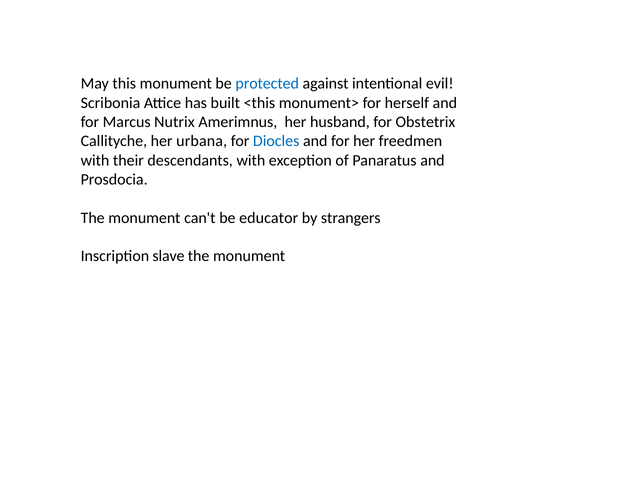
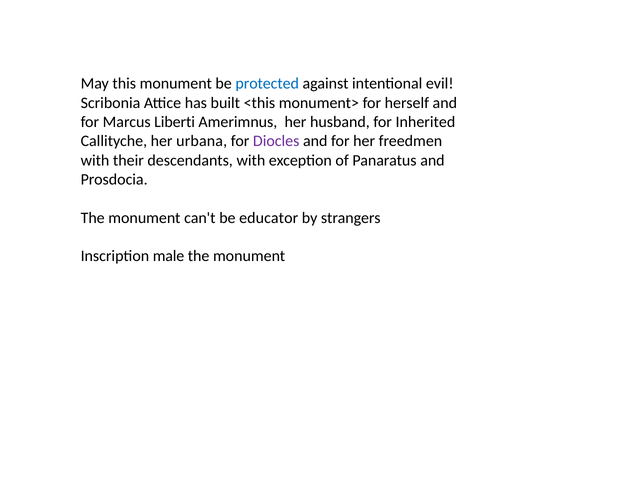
Nutrix: Nutrix -> Liberti
Obstetrix: Obstetrix -> Inherited
Diocles colour: blue -> purple
slave: slave -> male
